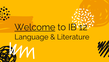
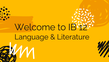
Welcome underline: present -> none
